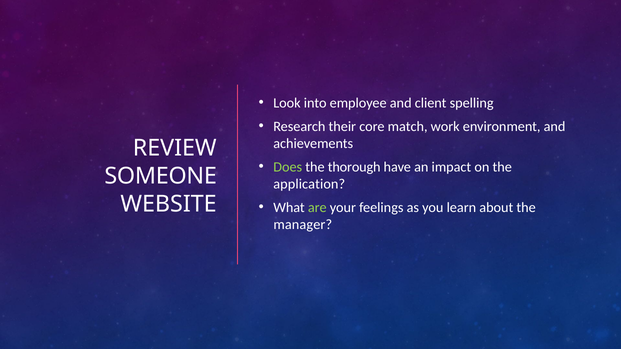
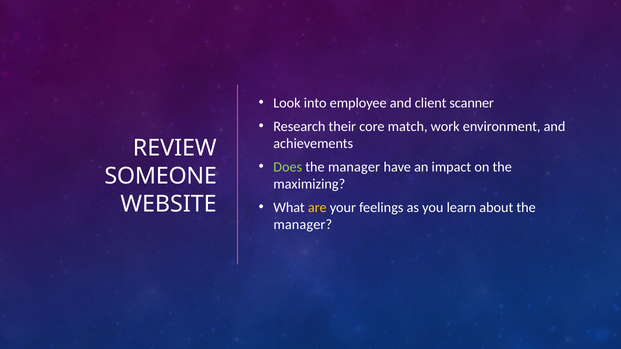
spelling: spelling -> scanner
thorough at (354, 167): thorough -> manager
application: application -> maximizing
are colour: light green -> yellow
